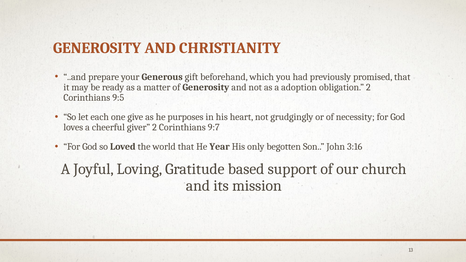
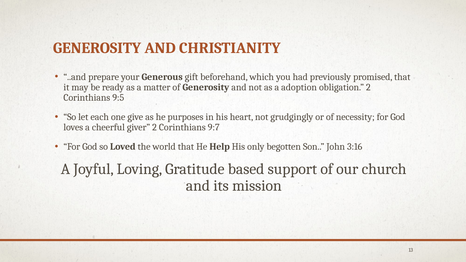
Year: Year -> Help
